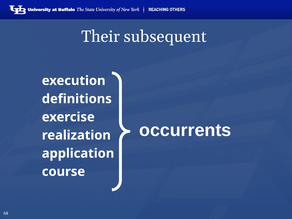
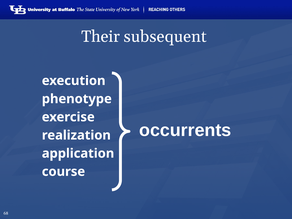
definitions: definitions -> phenotype
